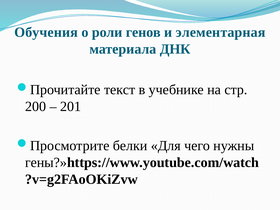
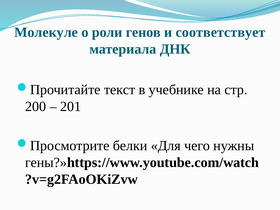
Обучения: Обучения -> Молекуле
элементарная: элементарная -> соответствует
